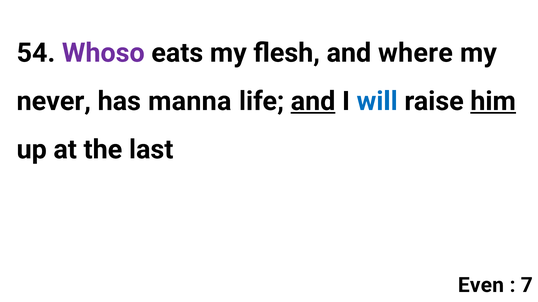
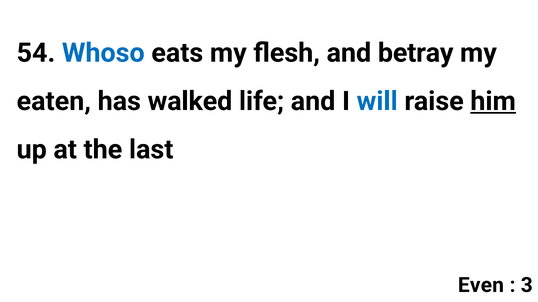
Whoso colour: purple -> blue
where: where -> betray
never: never -> eaten
manna: manna -> walked
and at (313, 101) underline: present -> none
7: 7 -> 3
